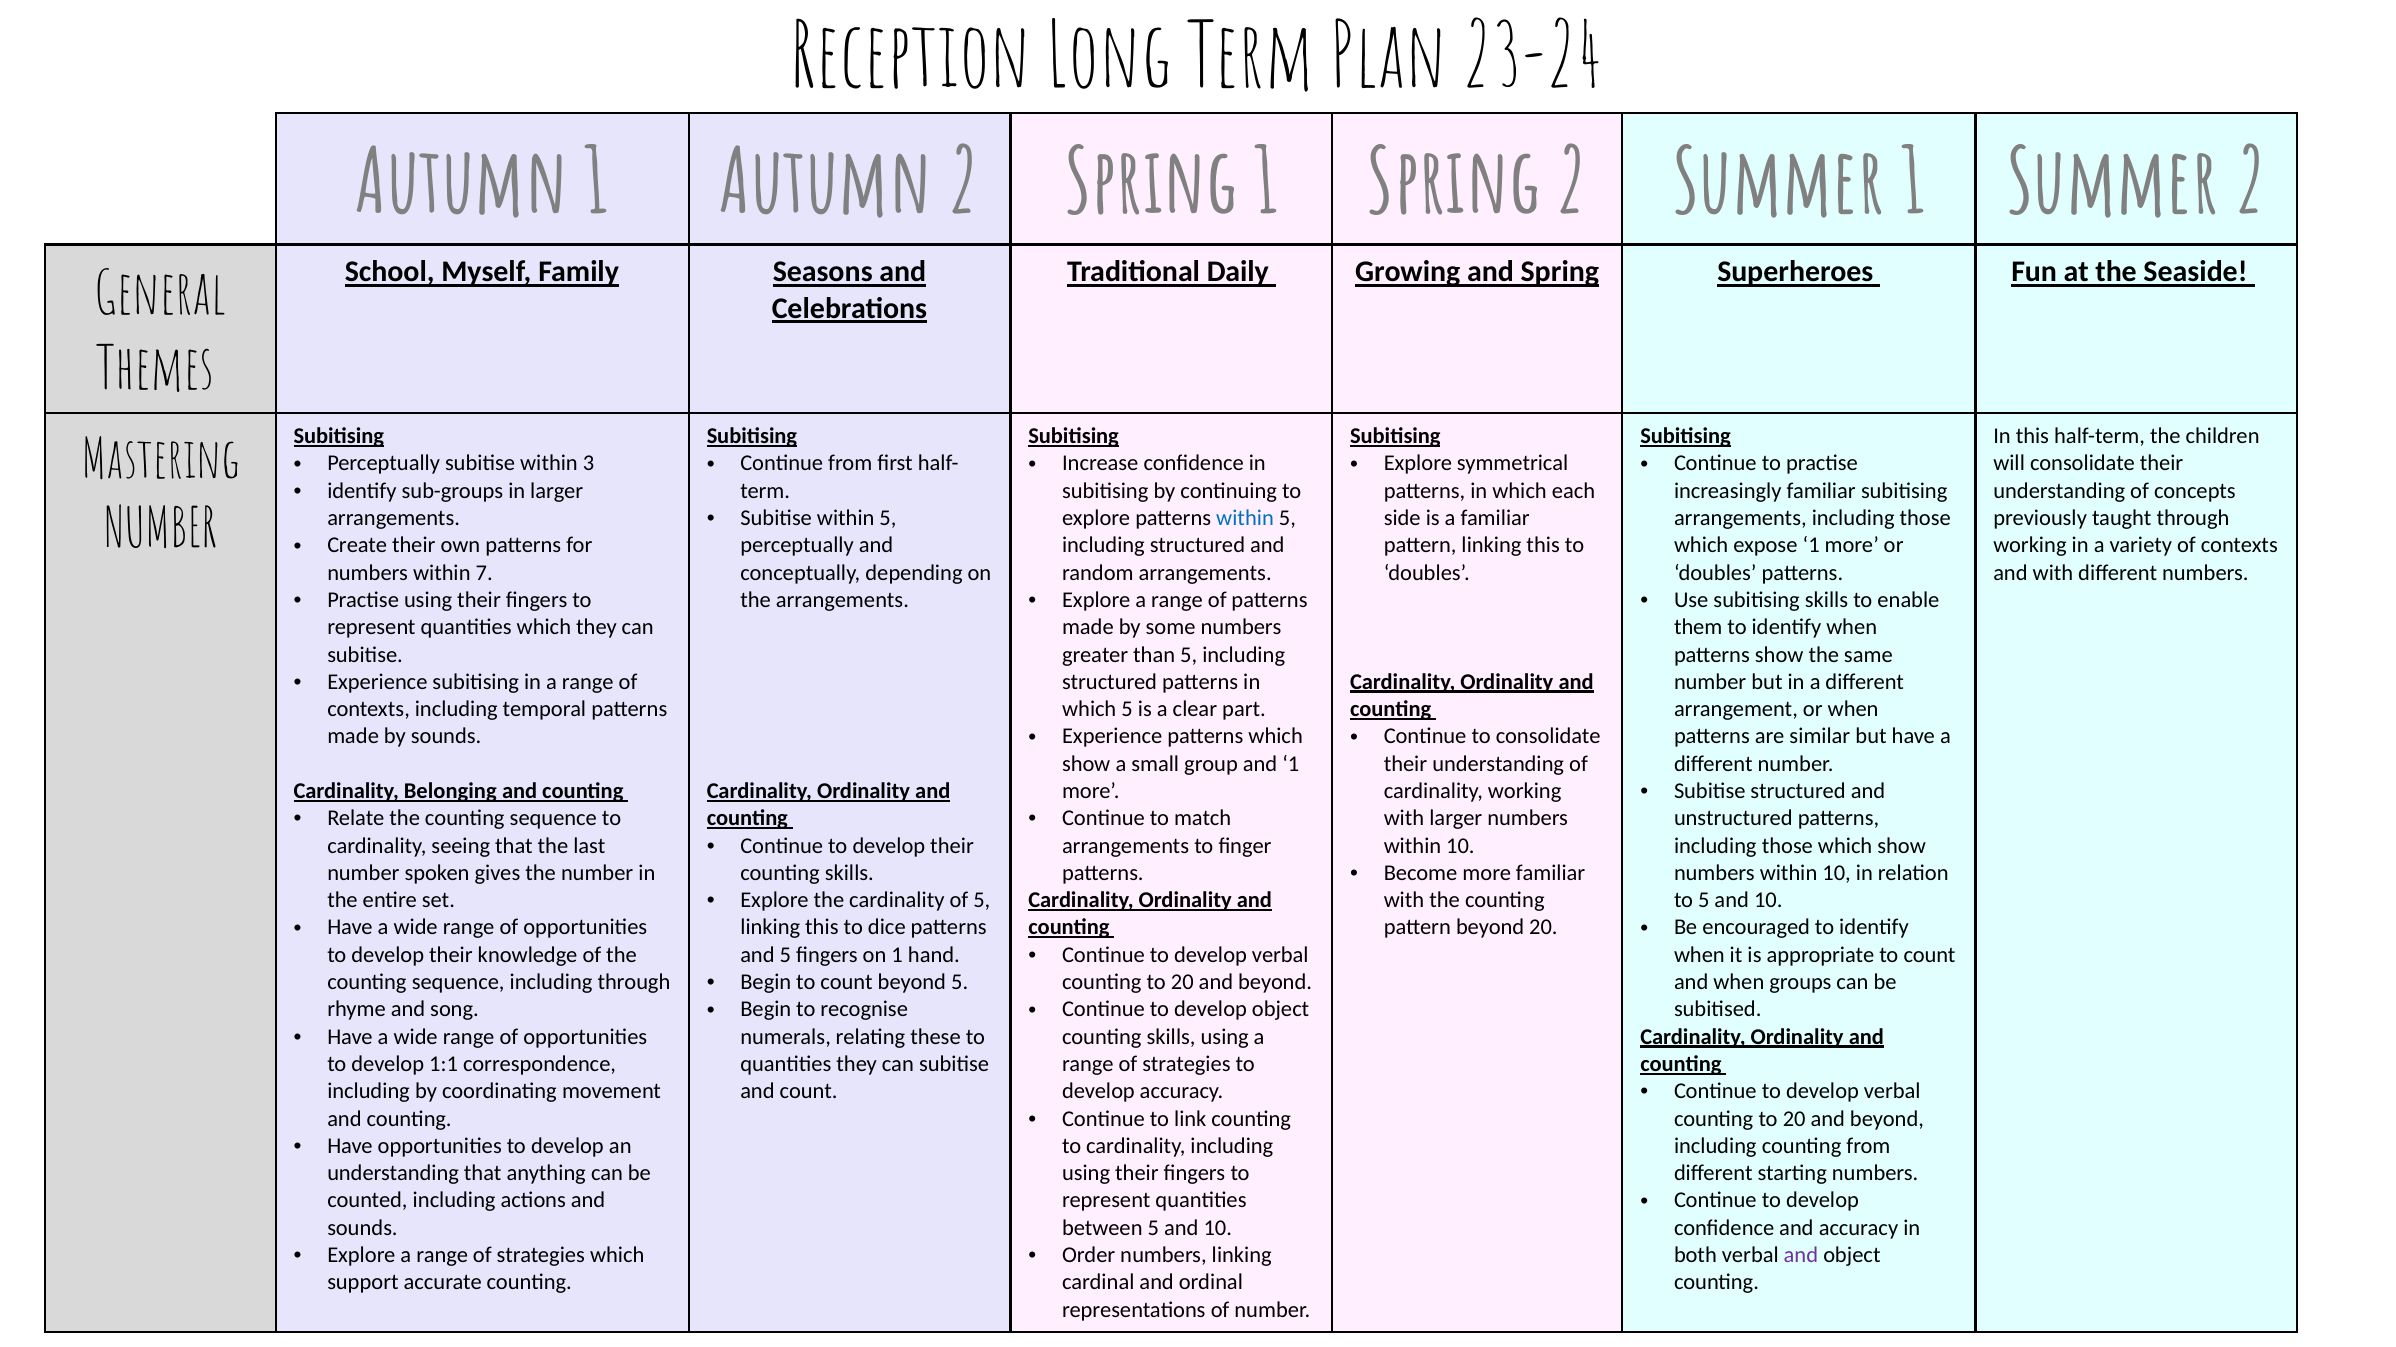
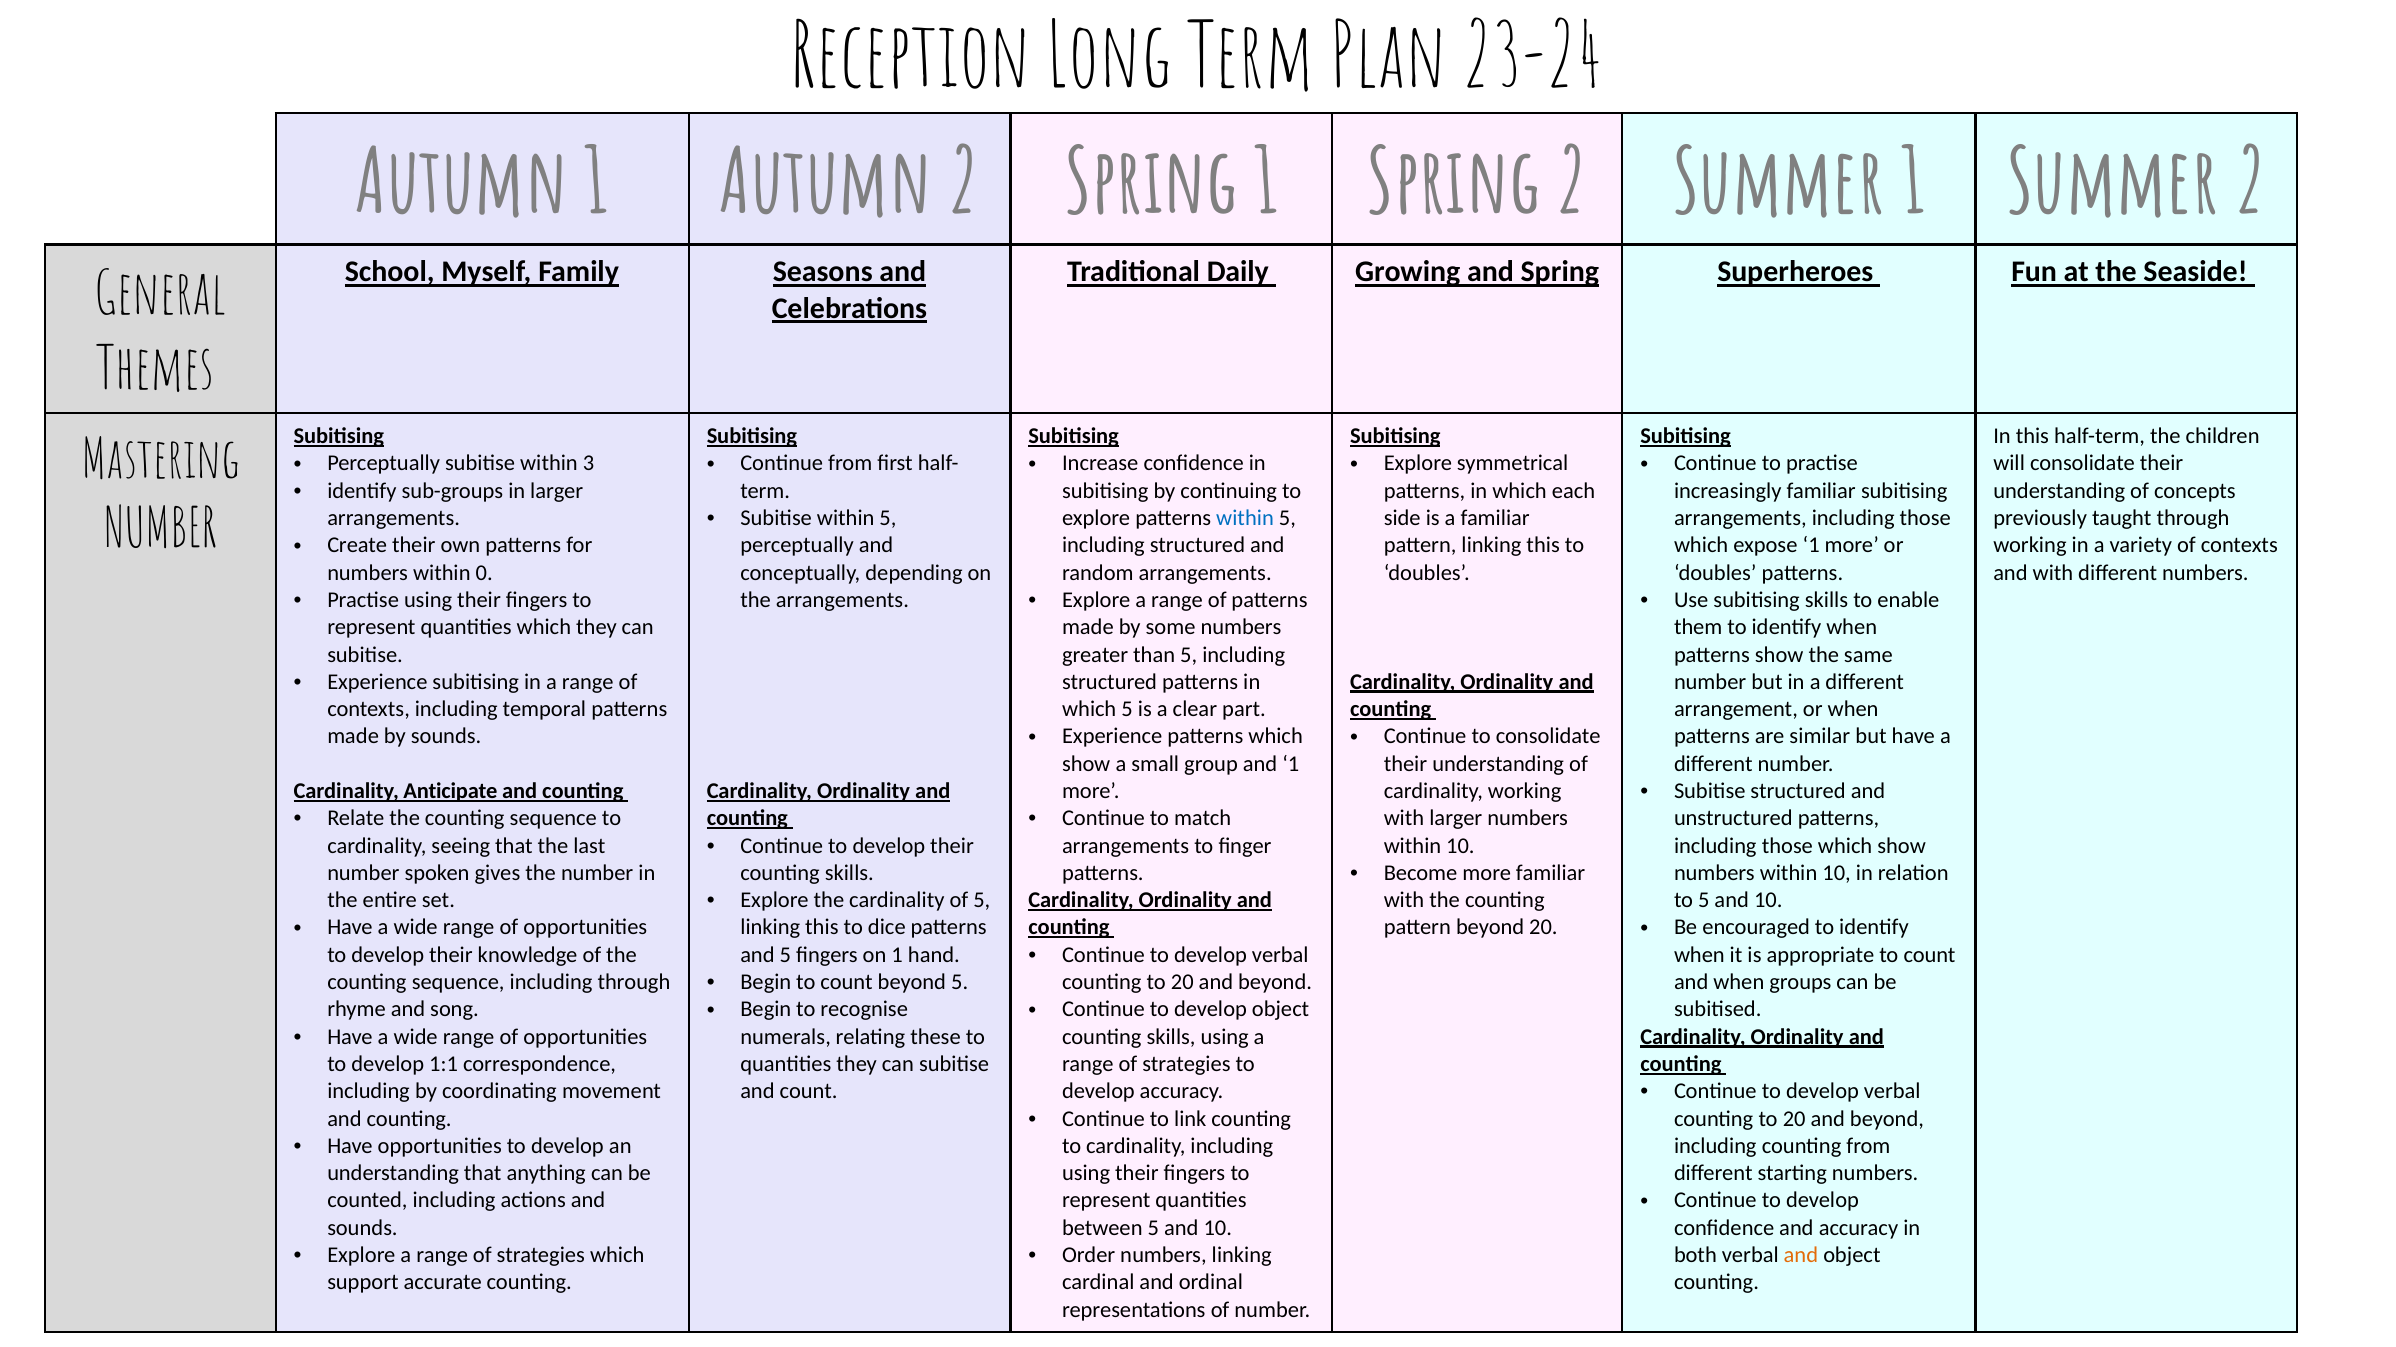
7: 7 -> 0
Belonging: Belonging -> Anticipate
and at (1801, 1256) colour: purple -> orange
